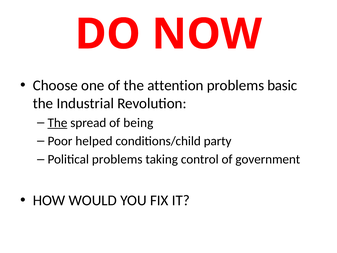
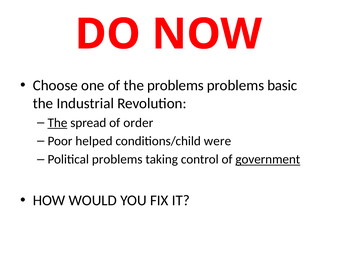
the attention: attention -> problems
being: being -> order
party: party -> were
government underline: none -> present
